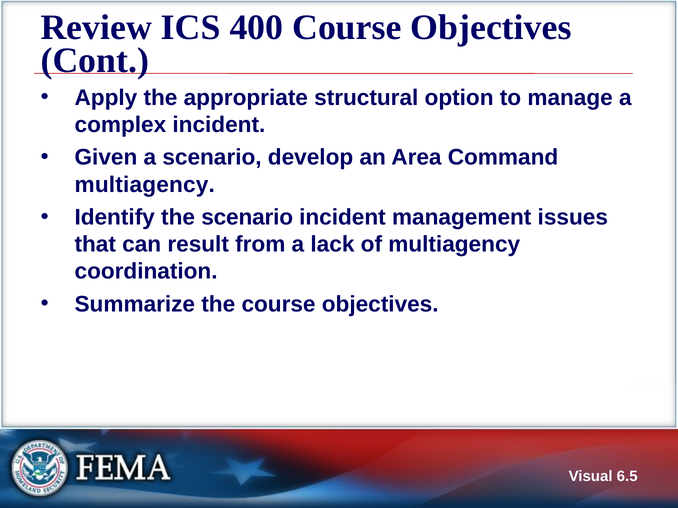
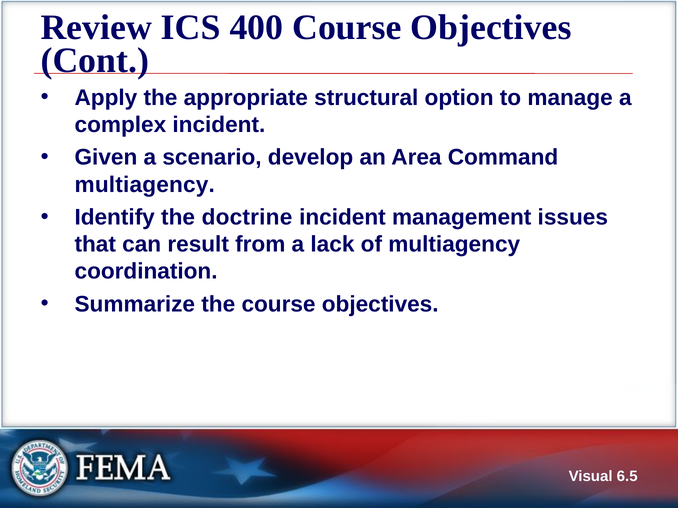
the scenario: scenario -> doctrine
